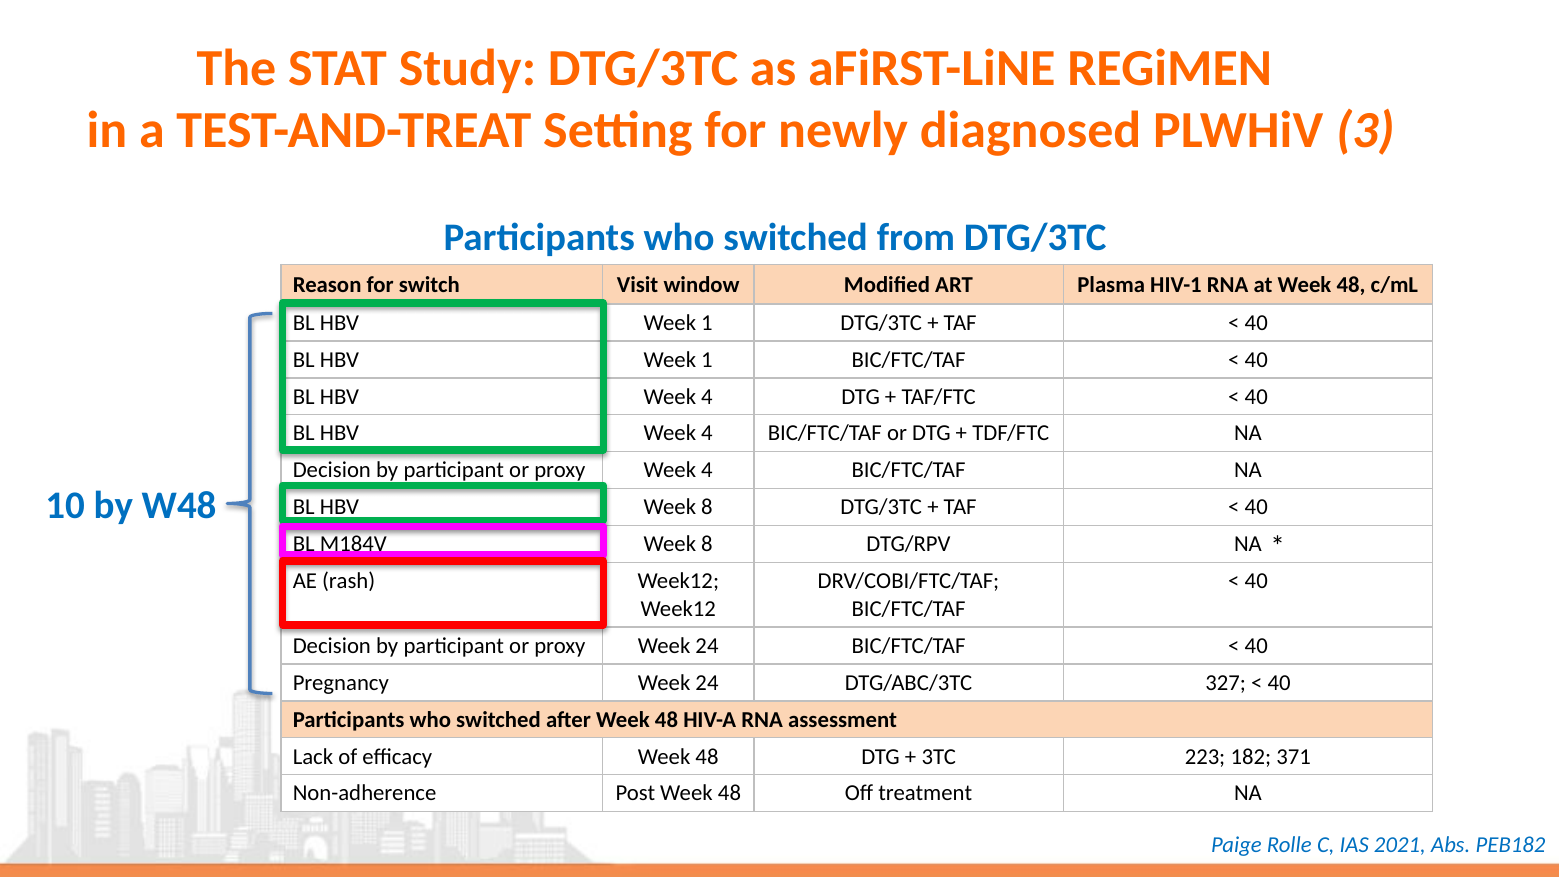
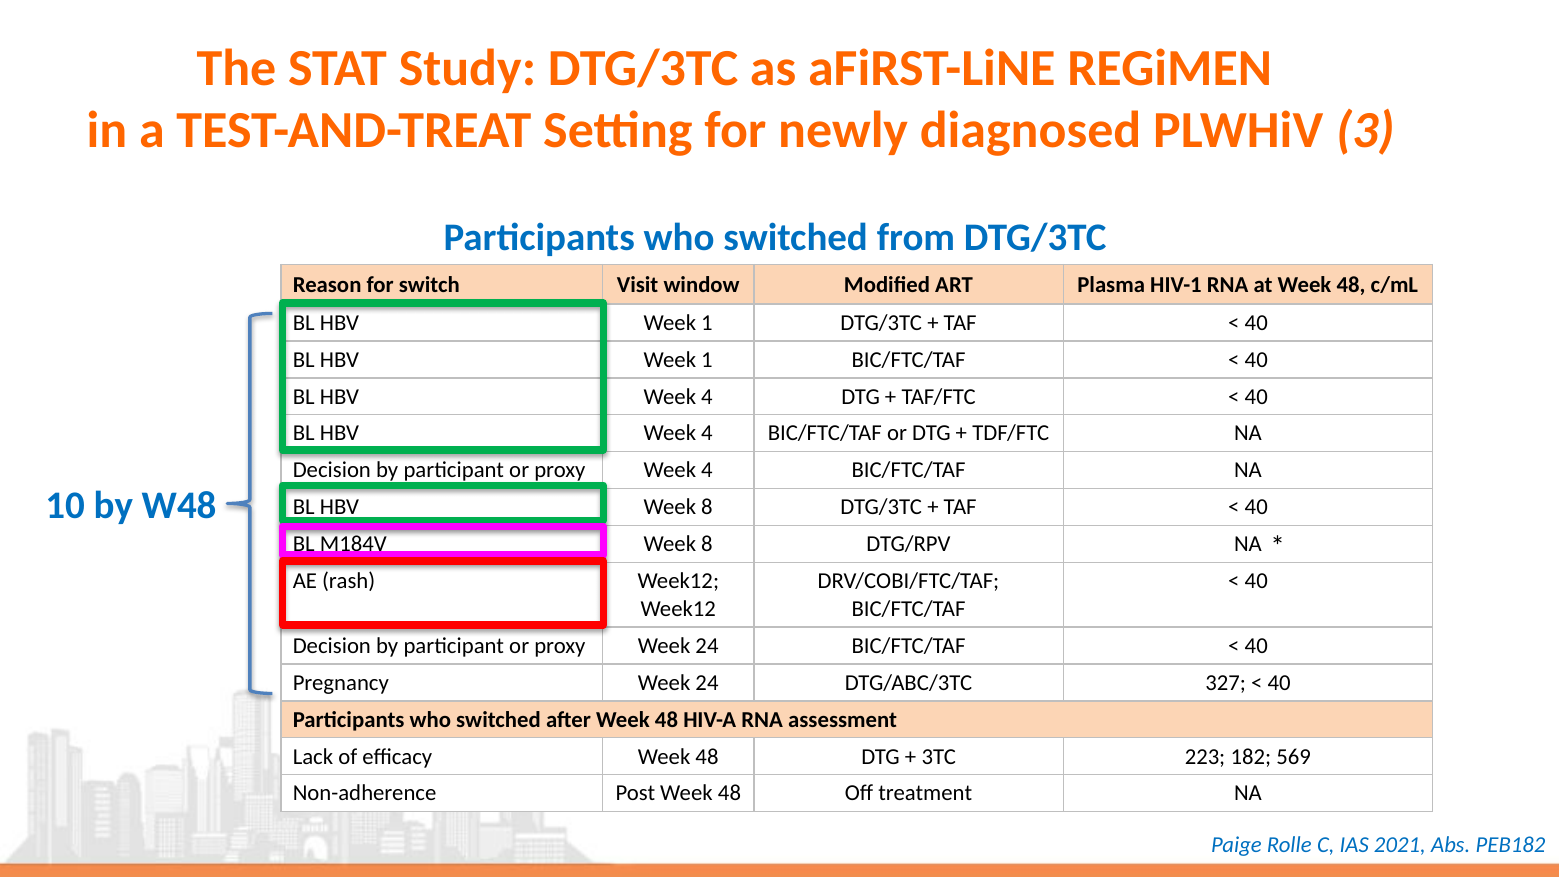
371: 371 -> 569
